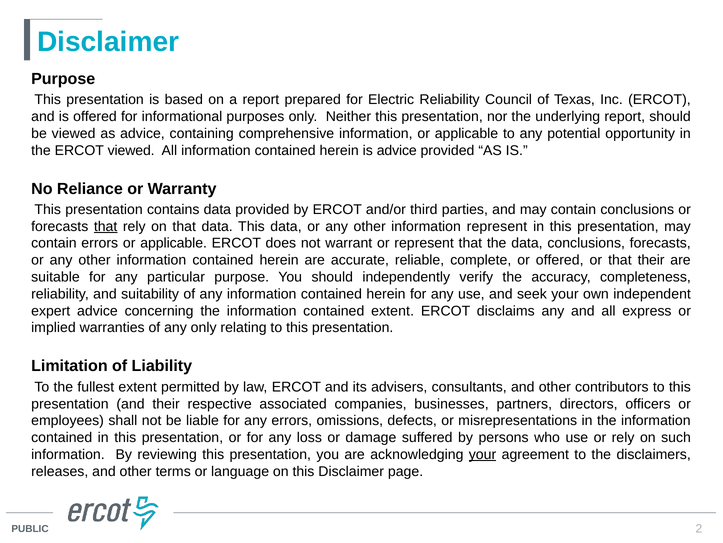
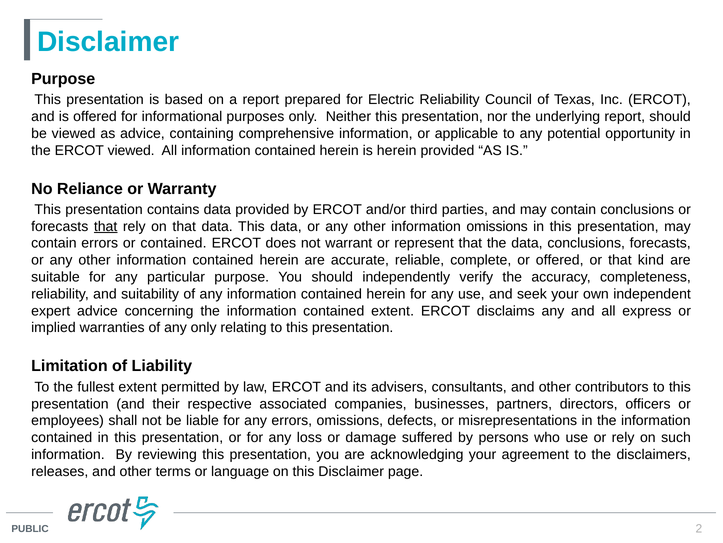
is advice: advice -> herein
information represent: represent -> omissions
errors or applicable: applicable -> contained
that their: their -> kind
your at (483, 454) underline: present -> none
